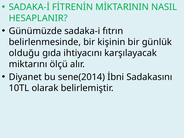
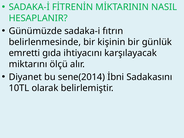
olduğu: olduğu -> emretti
